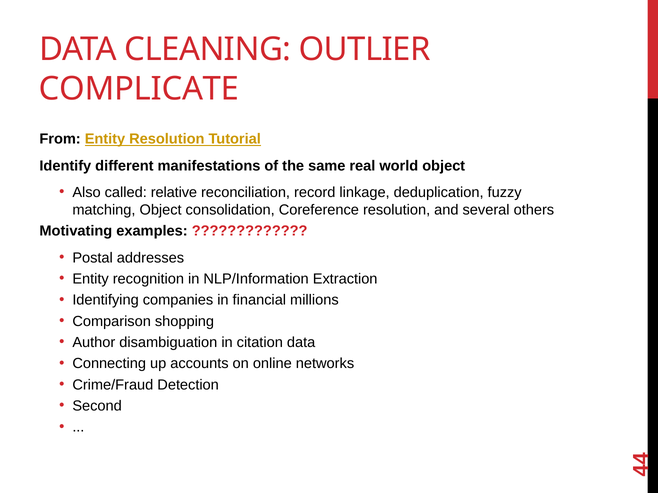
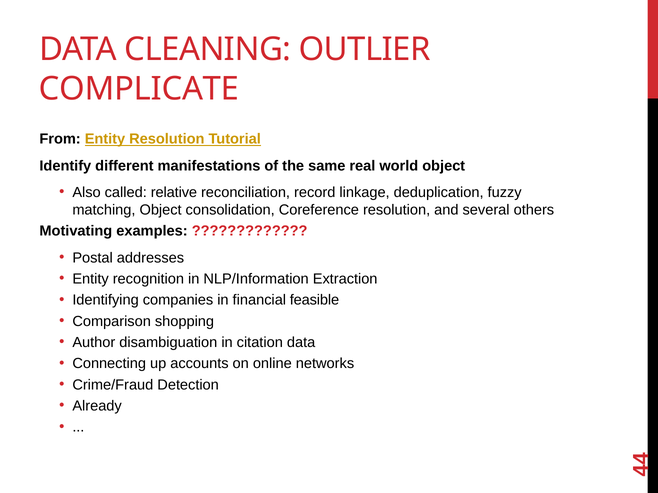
millions: millions -> feasible
Second: Second -> Already
